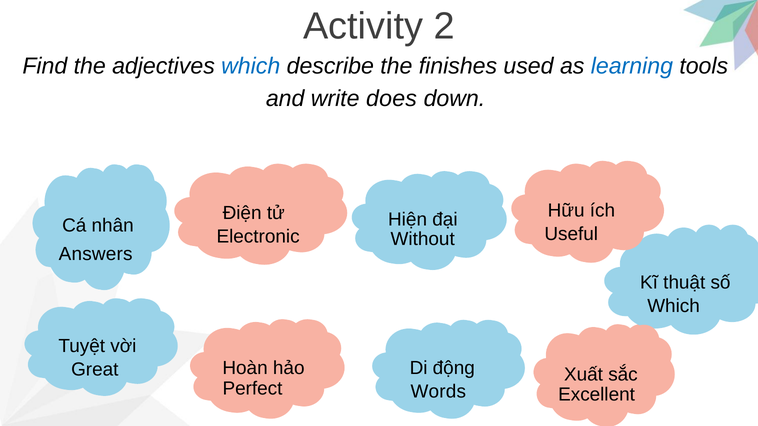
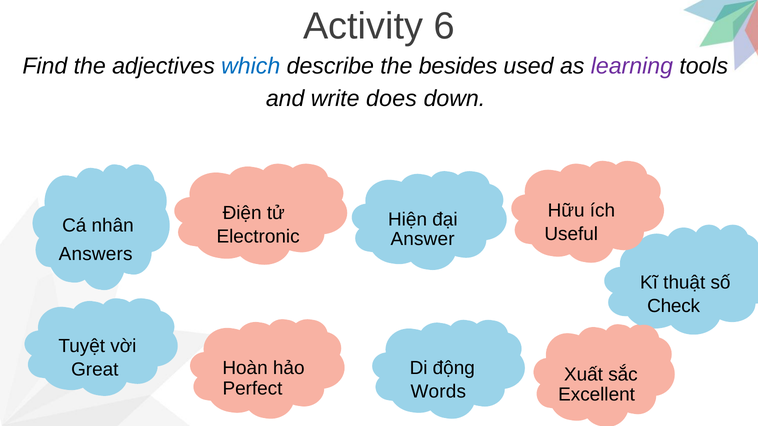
2: 2 -> 6
finishes: finishes -> besides
learning colour: blue -> purple
Without: Without -> Answer
Which at (674, 306): Which -> Check
